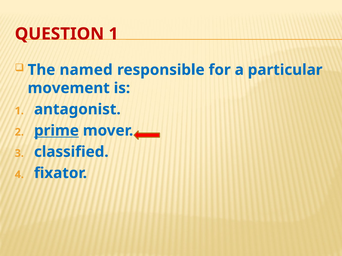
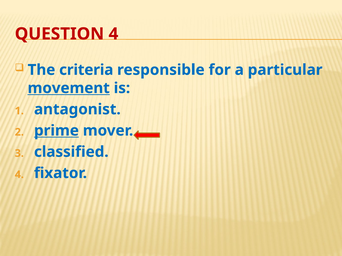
QUESTION 1: 1 -> 4
named: named -> criteria
movement underline: none -> present
